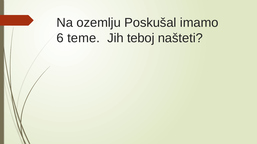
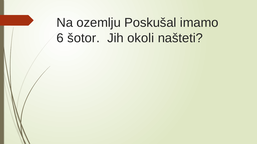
teme: teme -> šotor
teboj: teboj -> okoli
